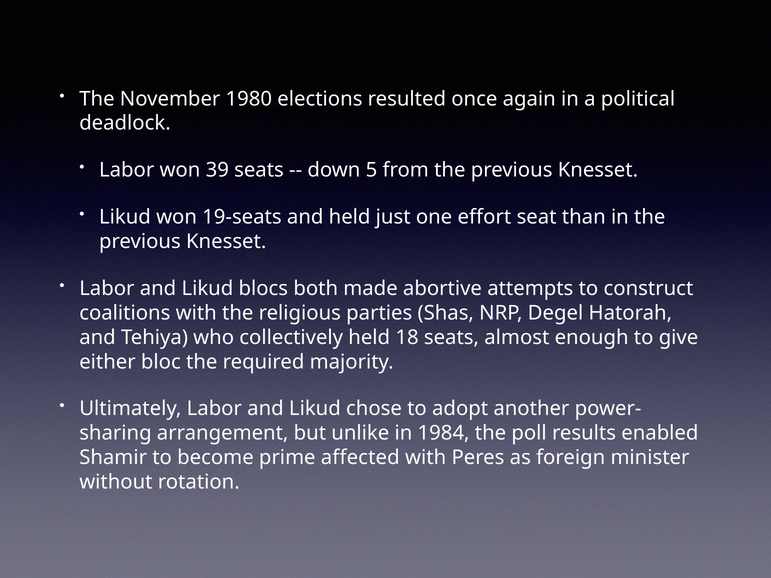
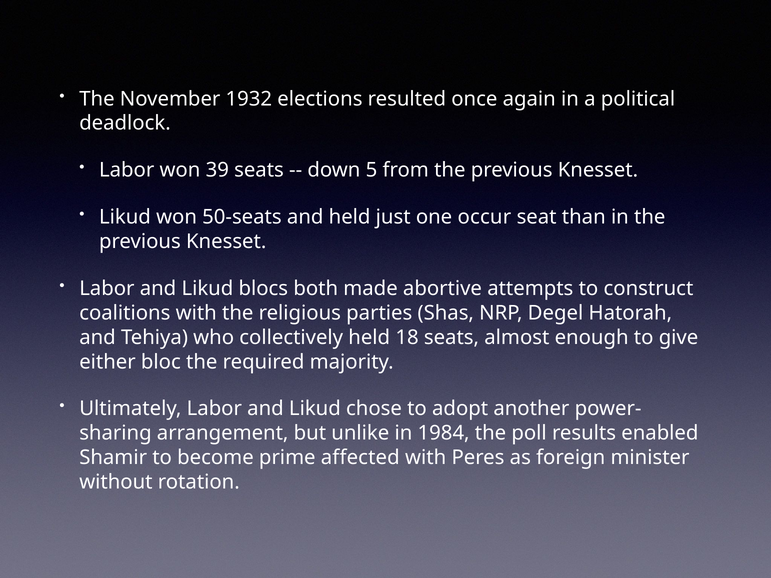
1980: 1980 -> 1932
19-seats: 19-seats -> 50-seats
effort: effort -> occur
